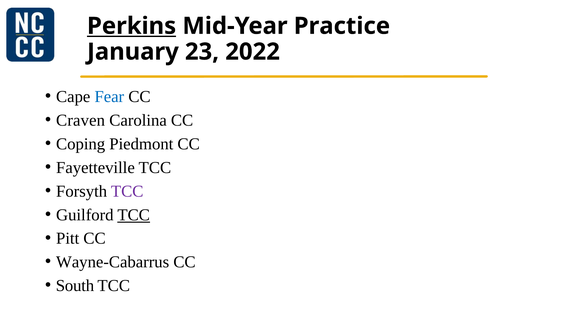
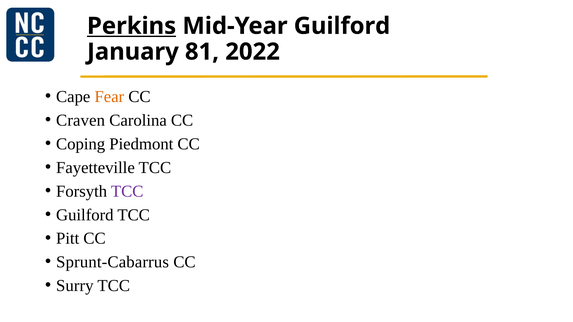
Mid-Year Practice: Practice -> Guilford
23: 23 -> 81
Fear colour: blue -> orange
TCC at (134, 215) underline: present -> none
Wayne-Cabarrus: Wayne-Cabarrus -> Sprunt-Cabarrus
South: South -> Surry
